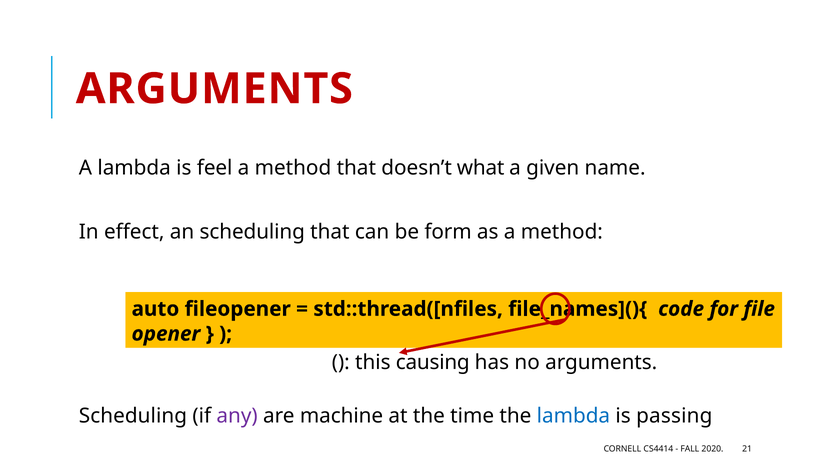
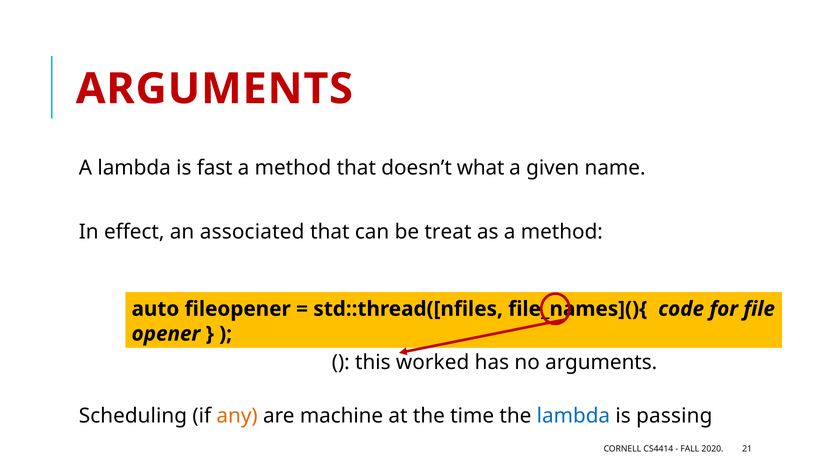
feel: feel -> fast
an scheduling: scheduling -> associated
form: form -> treat
causing: causing -> worked
any colour: purple -> orange
